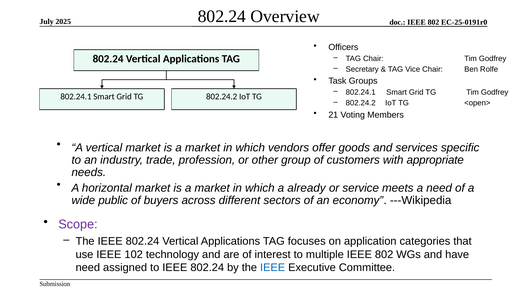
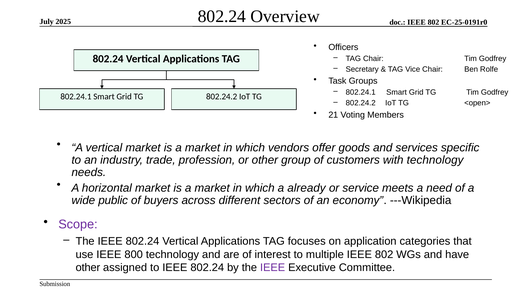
with appropriate: appropriate -> technology
102: 102 -> 800
need at (88, 268): need -> other
IEEE at (273, 268) colour: blue -> purple
